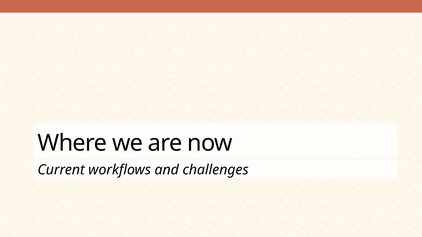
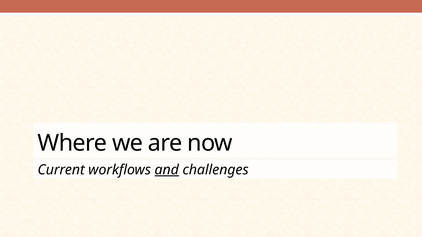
and underline: none -> present
